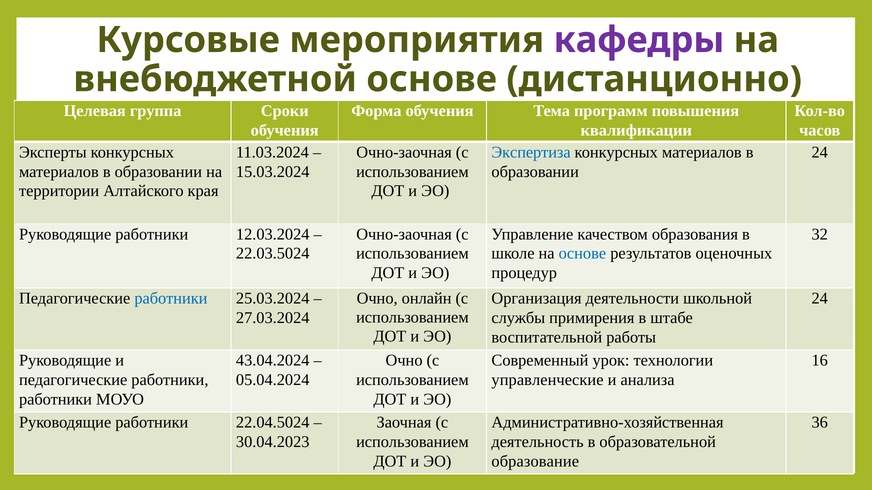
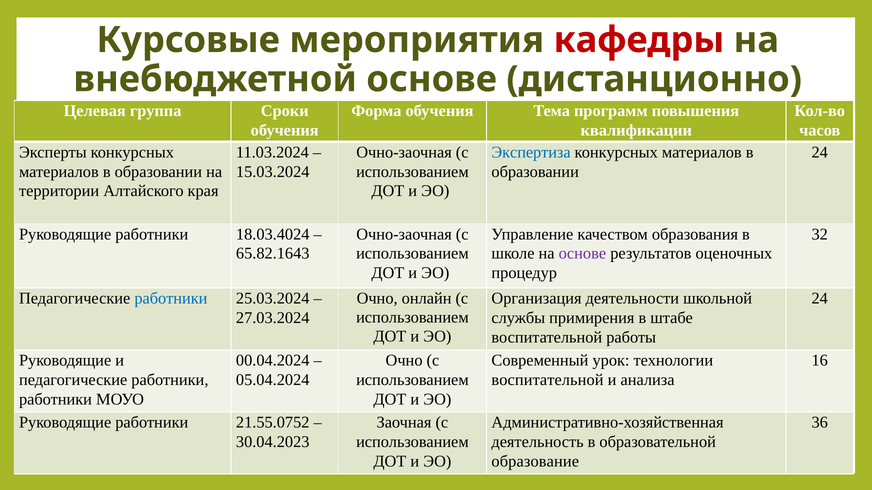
кафедры colour: purple -> red
12.03.2024: 12.03.2024 -> 18.03.4024
22.03.5024: 22.03.5024 -> 65.82.1643
основе at (582, 254) colour: blue -> purple
43.04.2024: 43.04.2024 -> 00.04.2024
управленческие at (548, 380): управленческие -> воспитательной
22.04.5024: 22.04.5024 -> 21.55.0752
